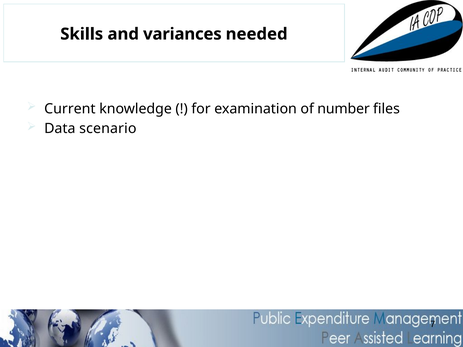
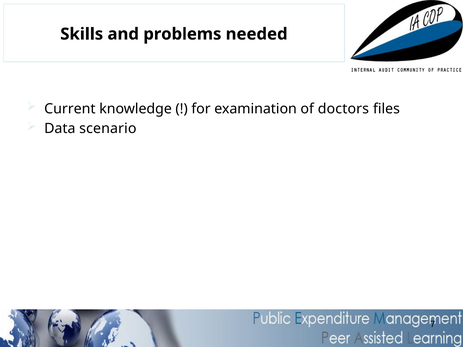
variances: variances -> problems
number: number -> doctors
